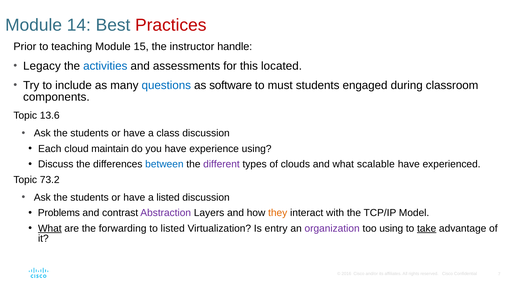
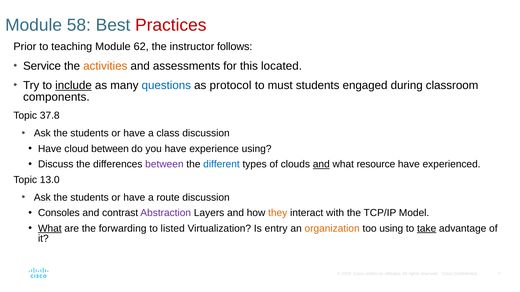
14: 14 -> 58
15: 15 -> 62
handle: handle -> follows
Legacy: Legacy -> Service
activities colour: blue -> orange
include underline: none -> present
software: software -> protocol
13.6: 13.6 -> 37.8
Each at (50, 149): Each -> Have
cloud maintain: maintain -> between
between at (164, 165) colour: blue -> purple
different colour: purple -> blue
and at (321, 165) underline: none -> present
scalable: scalable -> resource
73.2: 73.2 -> 13.0
a listed: listed -> route
Problems: Problems -> Consoles
organization colour: purple -> orange
